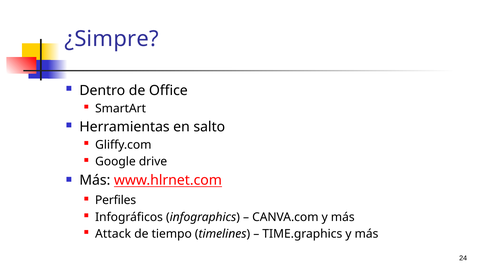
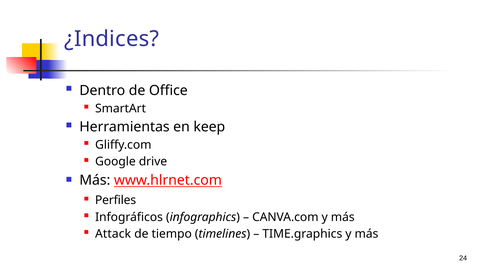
¿Simpre: ¿Simpre -> ¿Indices
salto: salto -> keep
